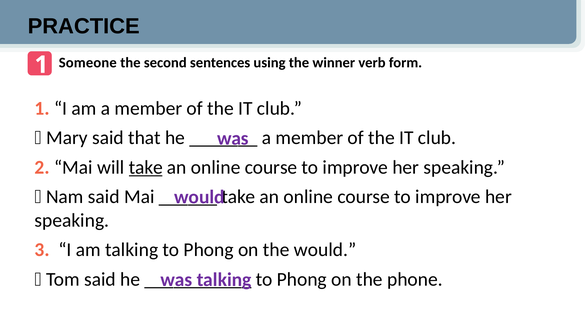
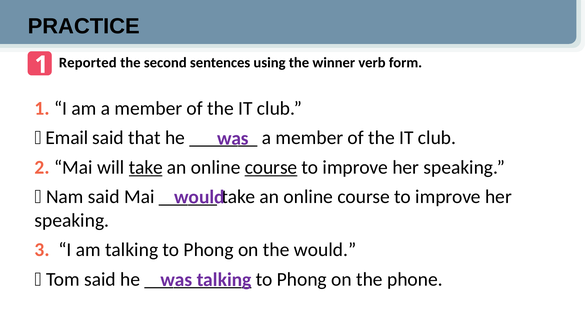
Someone: Someone -> Reported
Mary: Mary -> Email
course at (271, 167) underline: none -> present
